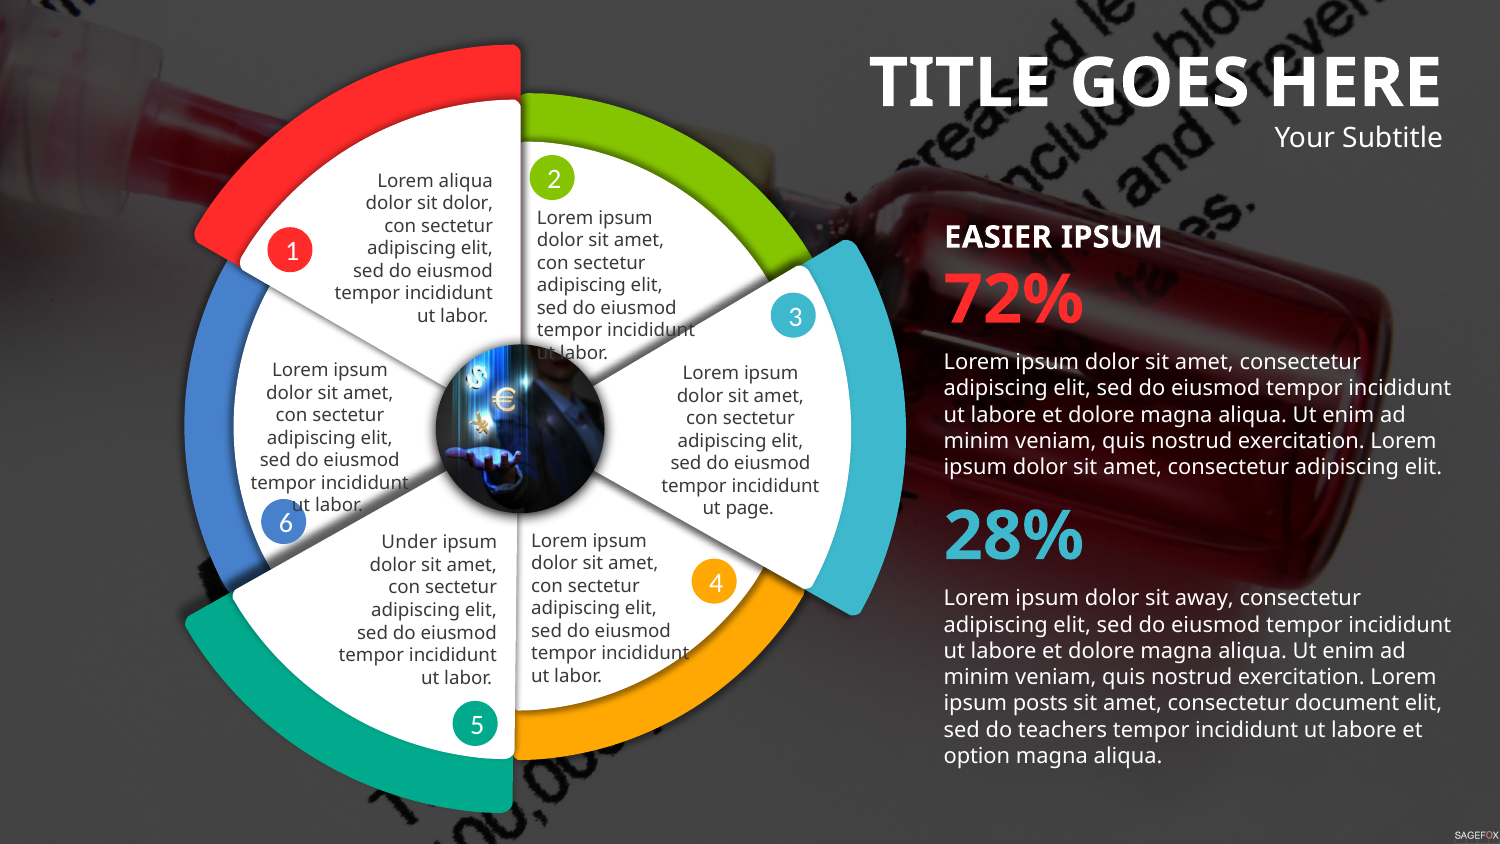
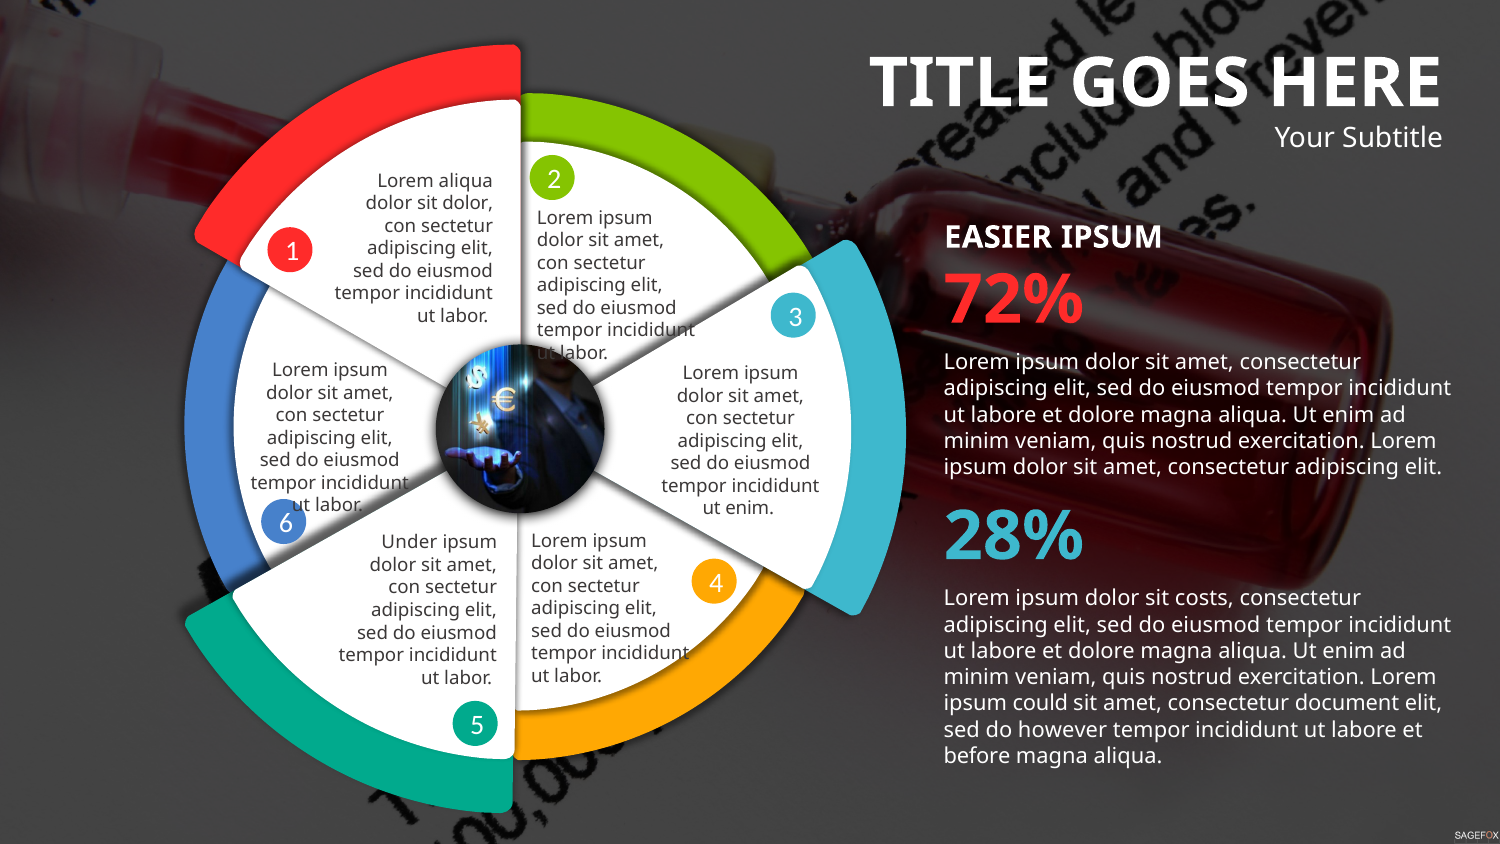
page at (750, 508): page -> enim
away: away -> costs
posts: posts -> could
teachers: teachers -> however
option: option -> before
